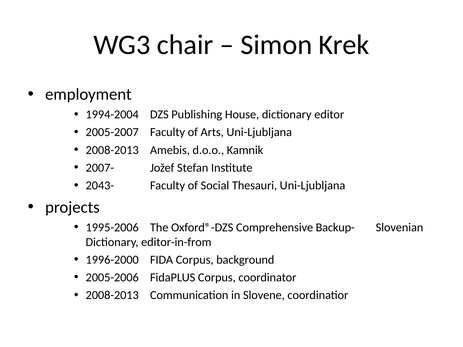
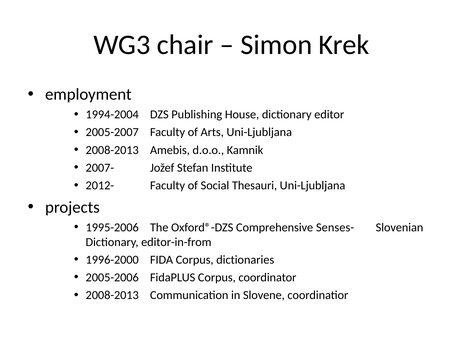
2043-: 2043- -> 2012-
Backup-: Backup- -> Senses-
background: background -> dictionaries
